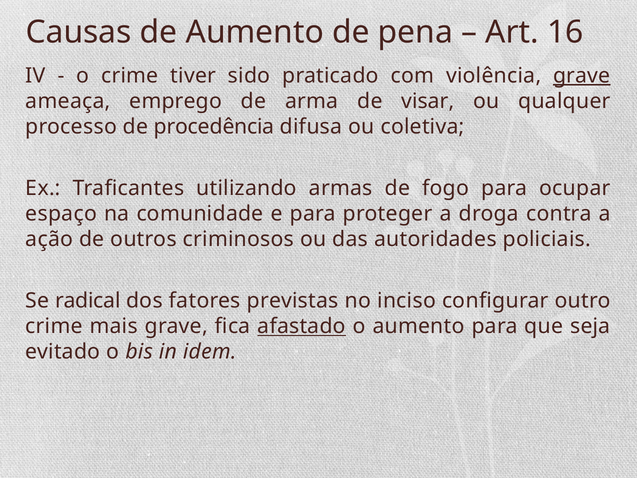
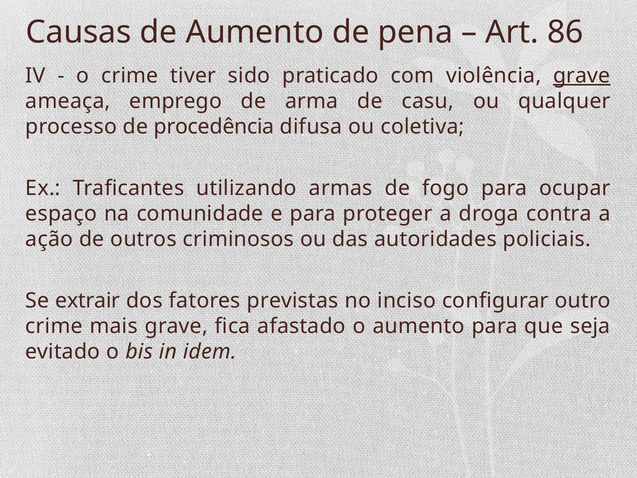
16: 16 -> 86
visar: visar -> casu
radical: radical -> extrair
afastado underline: present -> none
